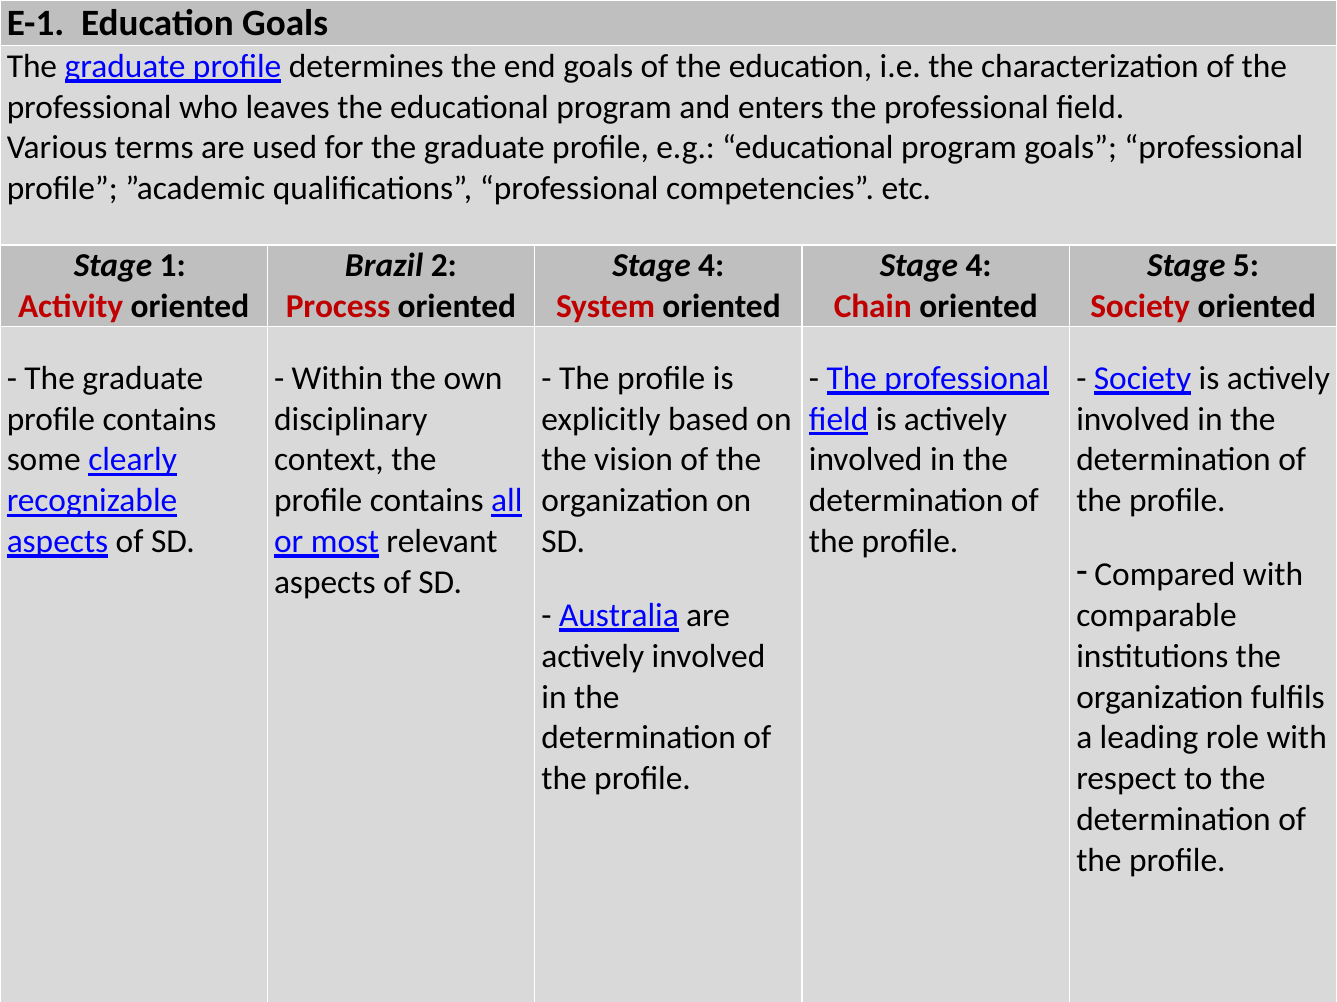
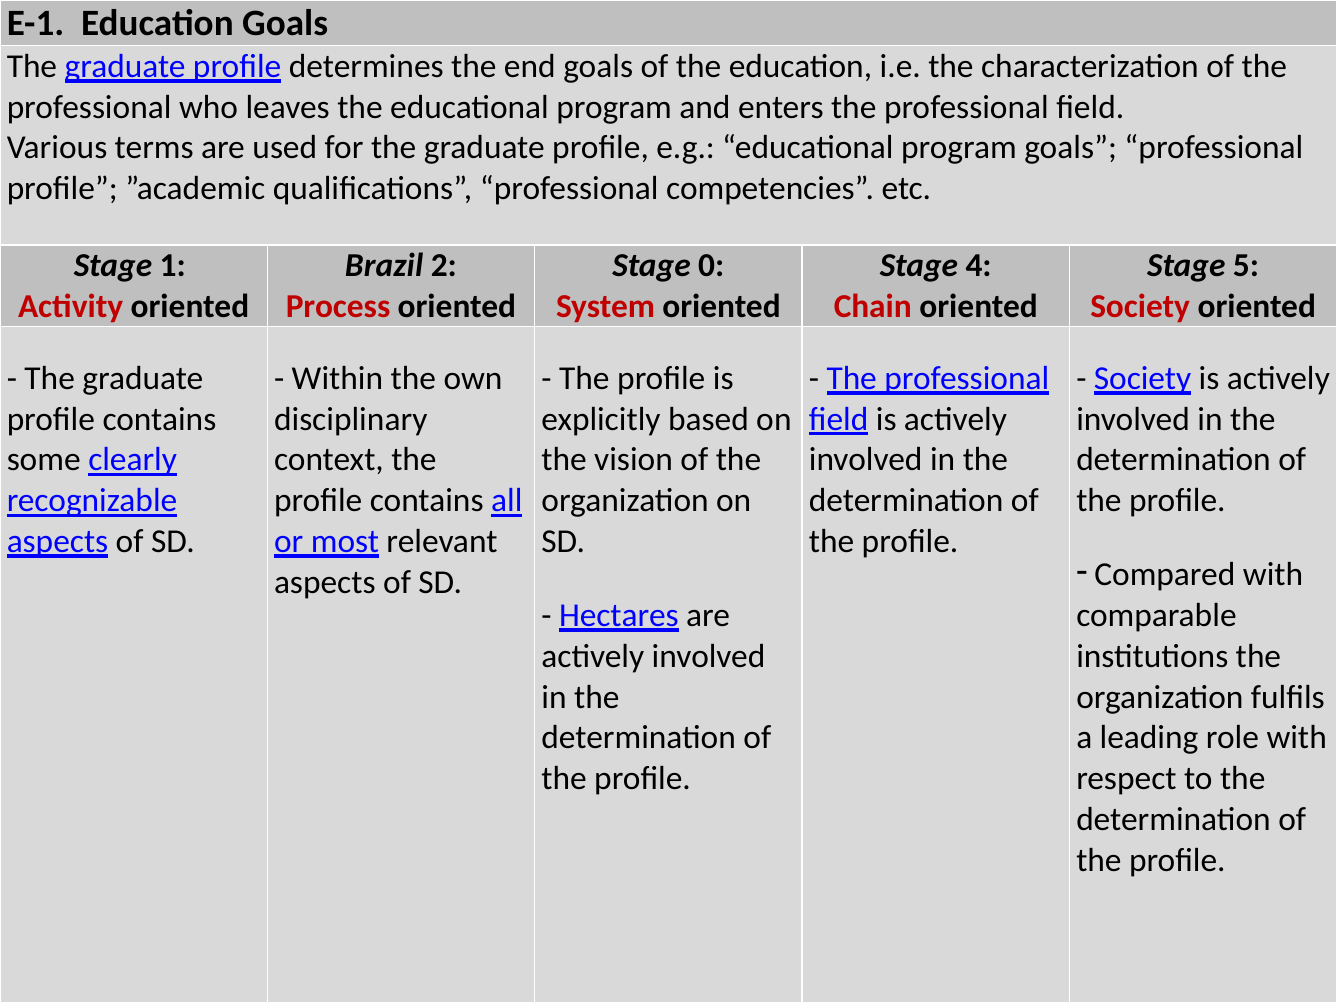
4 at (711, 266): 4 -> 0
Australia: Australia -> Hectares
